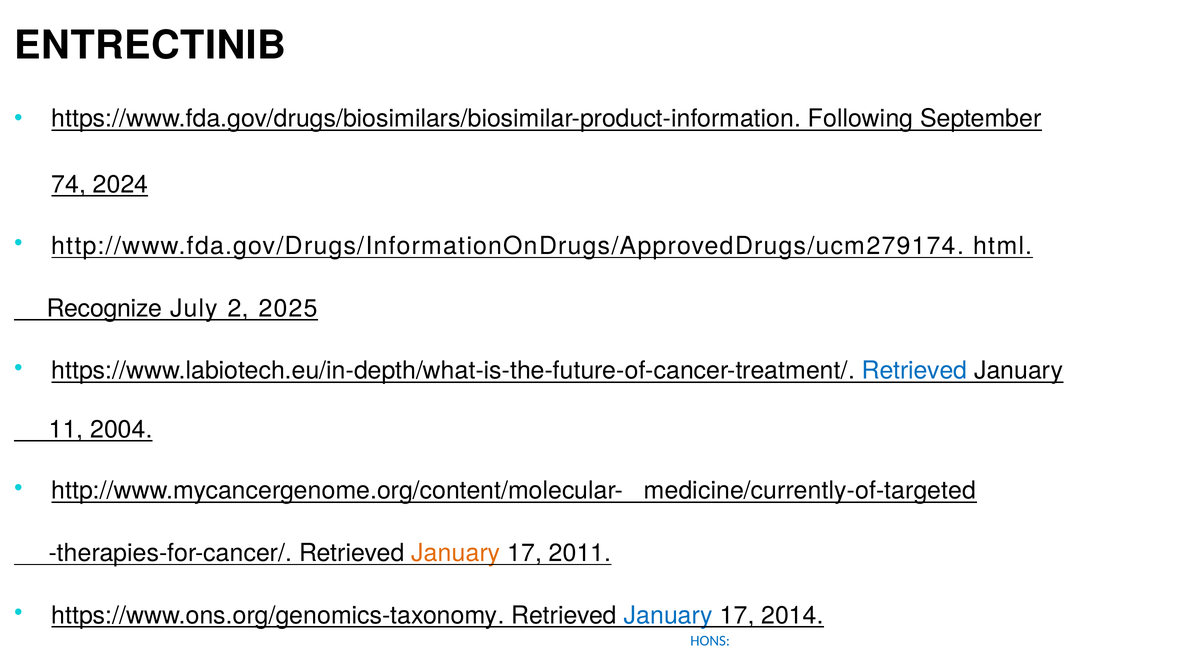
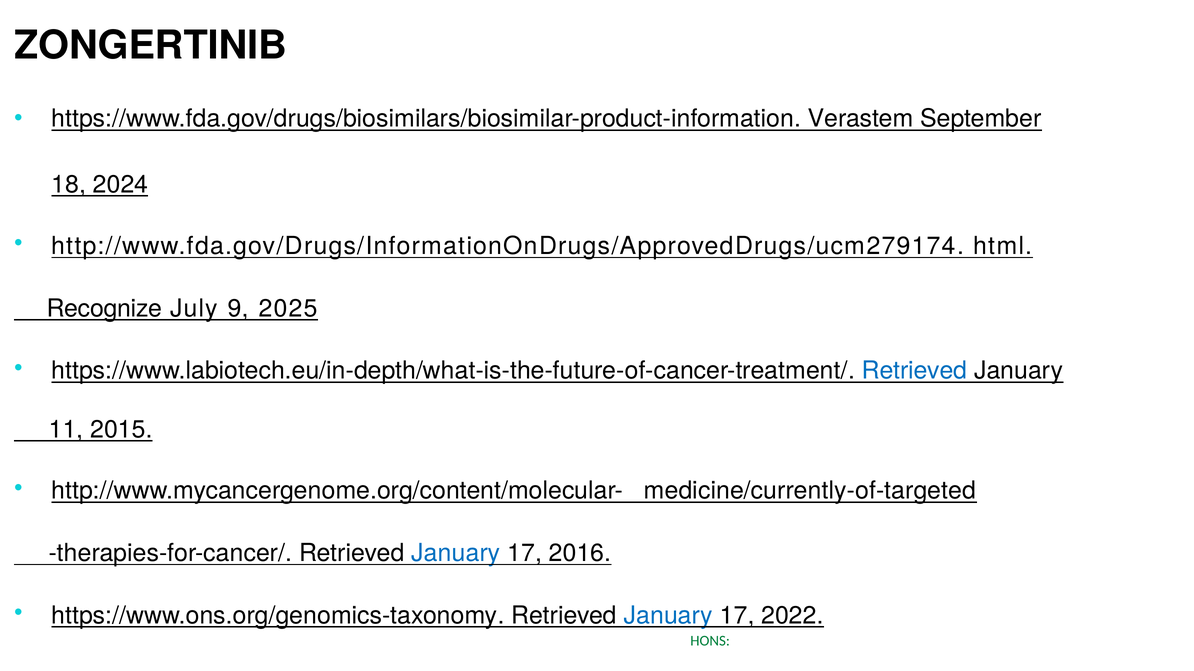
ENTRECTINIB: ENTRECTINIB -> ZONGERTINIB
Following: Following -> Verastem
74: 74 -> 18
2: 2 -> 9
2004: 2004 -> 2015
January at (456, 554) colour: orange -> blue
2011: 2011 -> 2016
2014: 2014 -> 2022
HONS colour: blue -> green
